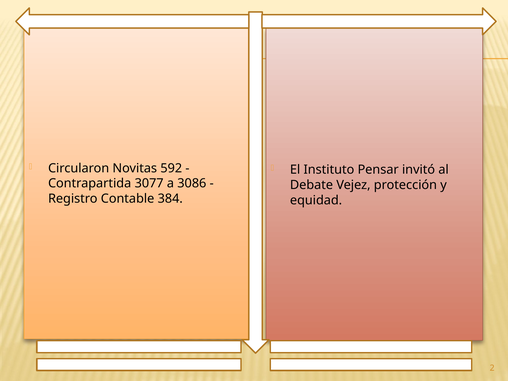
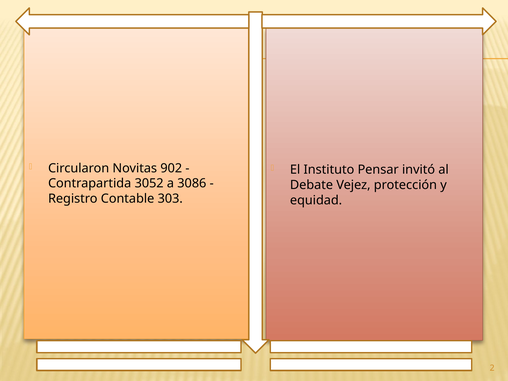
592: 592 -> 902
3077: 3077 -> 3052
384: 384 -> 303
